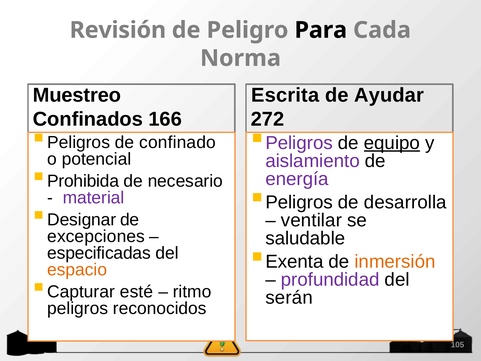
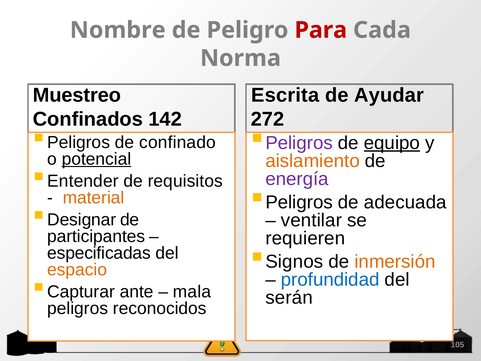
Revisión: Revisión -> Nombre
Para colour: black -> red
166: 166 -> 142
potencial underline: none -> present
aislamiento colour: purple -> orange
Prohibida: Prohibida -> Entender
necesario: necesario -> requisitos
desarrolla: desarrolla -> adecuada
material colour: purple -> orange
excepciones: excepciones -> participantes
saludable: saludable -> requieren
Exenta: Exenta -> Signos
profundidad colour: purple -> blue
esté: esté -> ante
ritmo: ritmo -> mala
